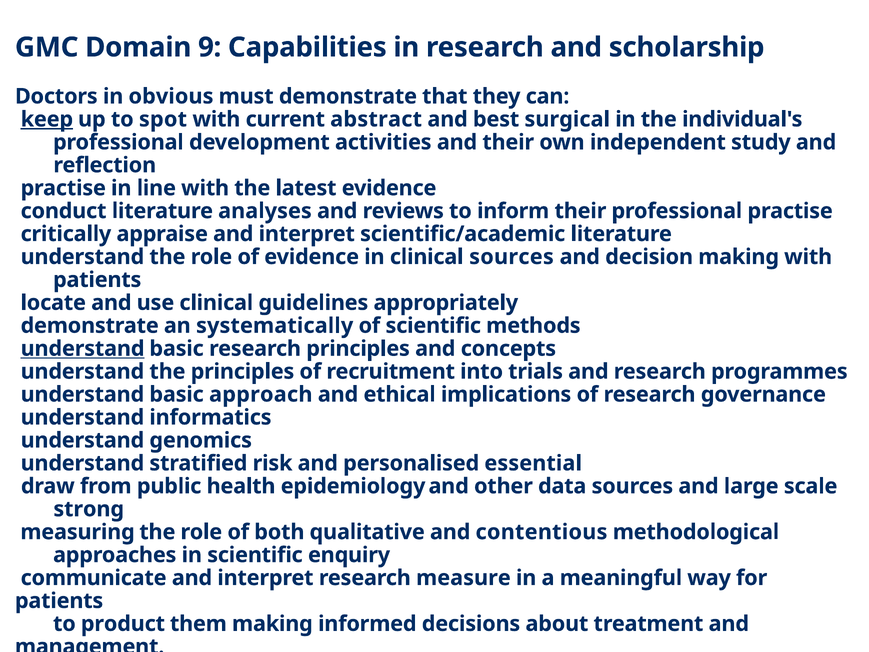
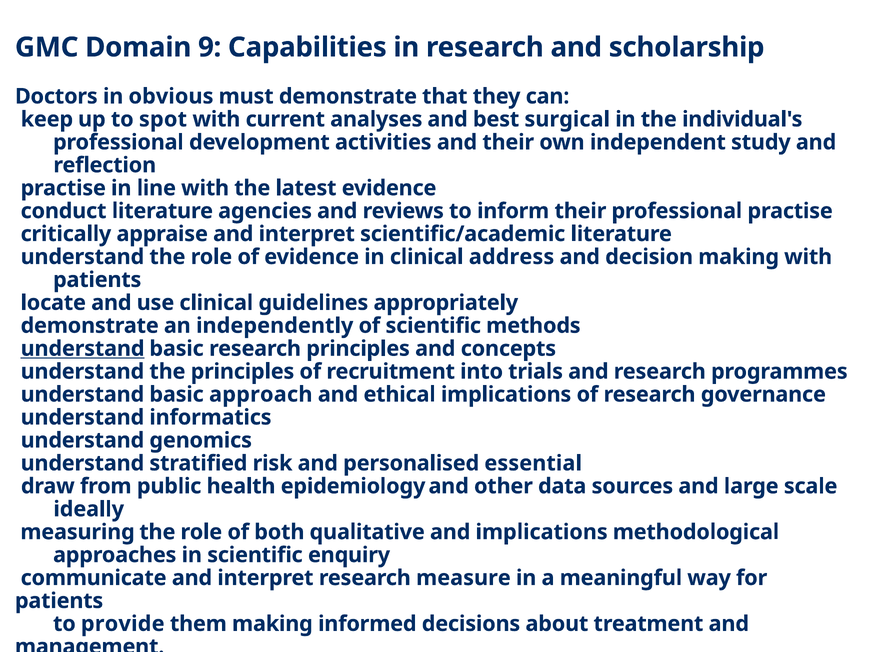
keep underline: present -> none
abstract: abstract -> analyses
analyses: analyses -> agencies
clinical sources: sources -> address
systematically: systematically -> independently
strong: strong -> ideally
and contentious: contentious -> implications
product: product -> provide
